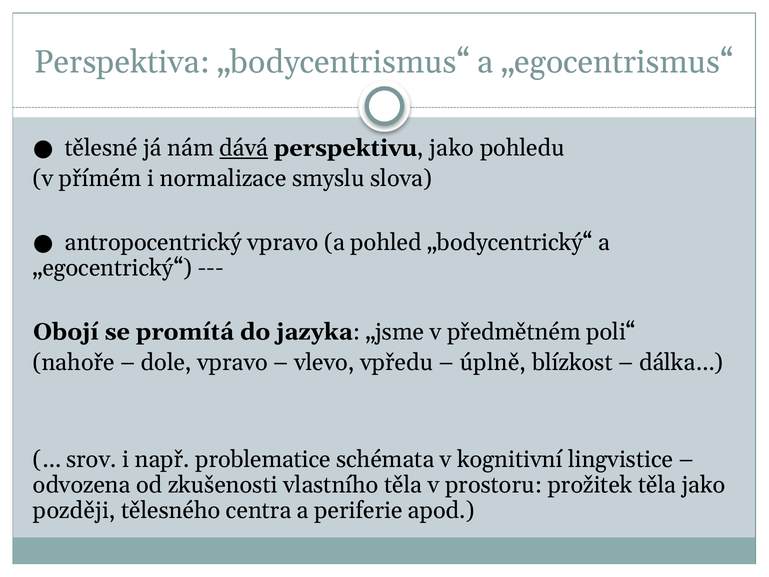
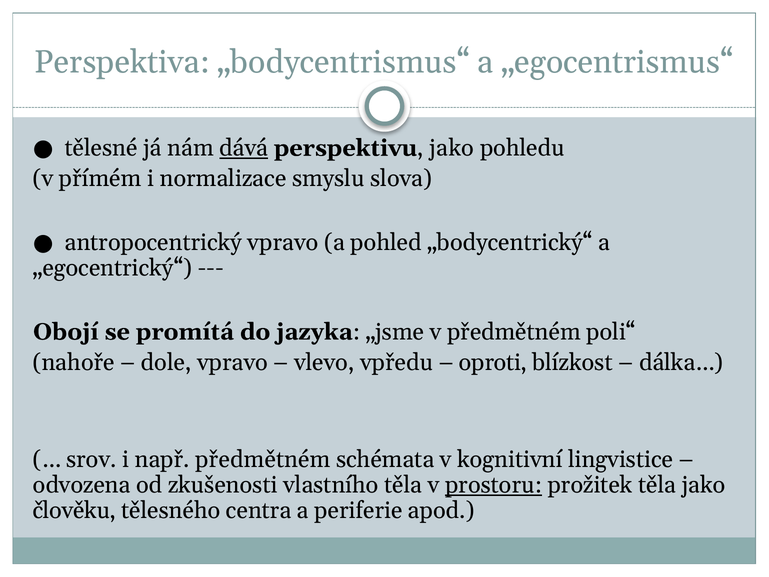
úplně: úplně -> oproti
např problematice: problematice -> předmětném
prostoru underline: none -> present
později: později -> člověku
